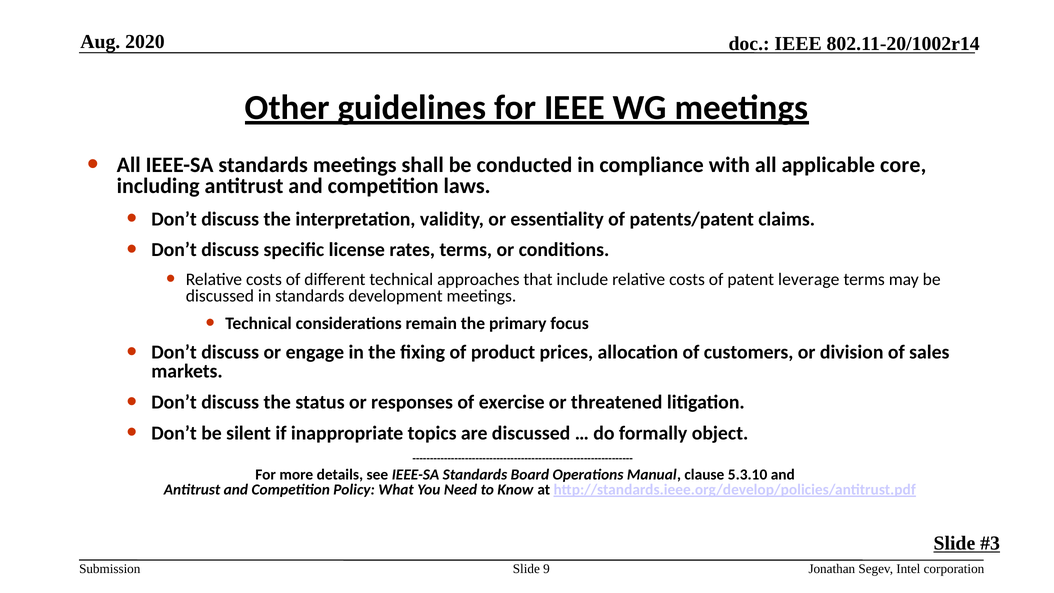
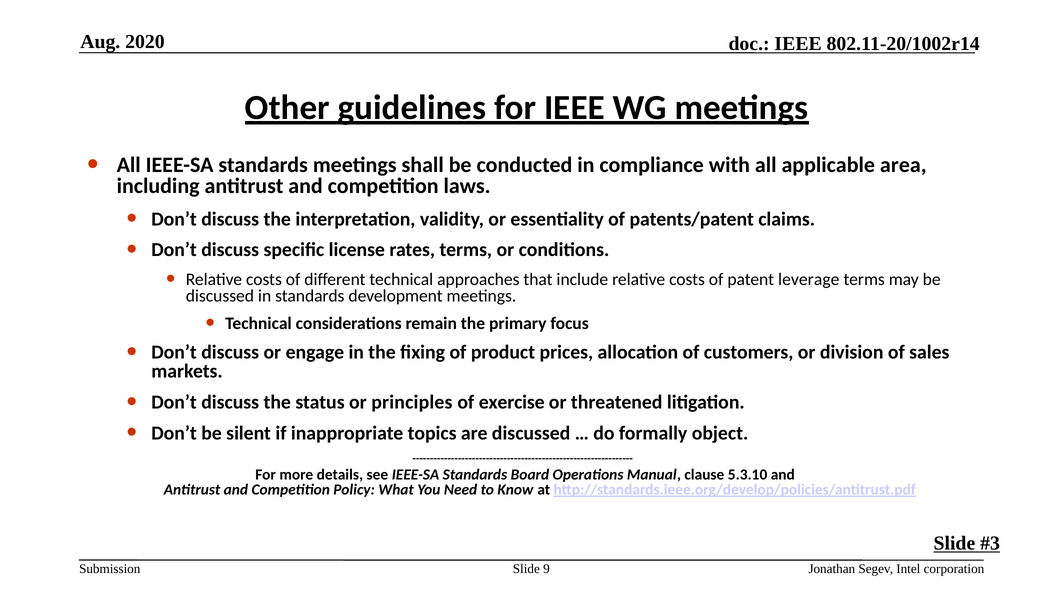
core: core -> area
responses: responses -> principles
